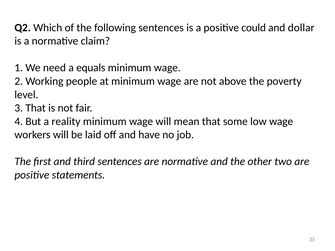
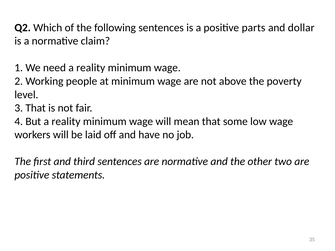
could: could -> parts
need a equals: equals -> reality
